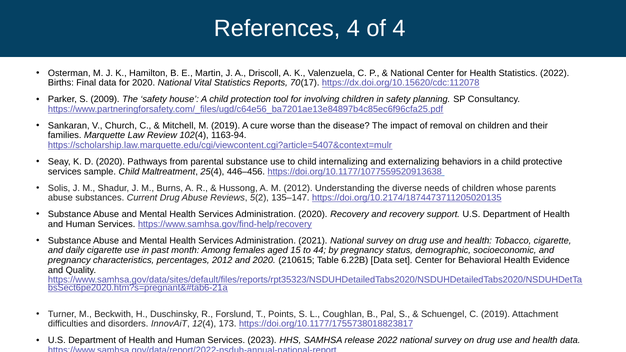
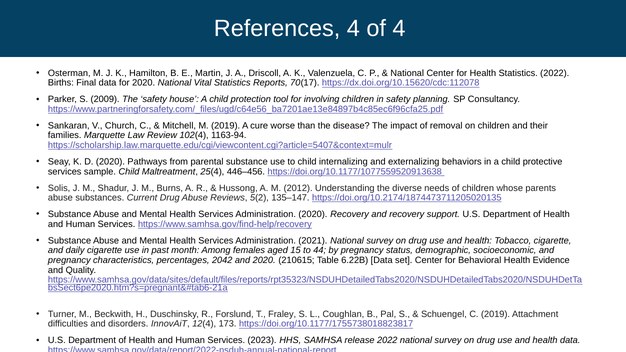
percentages 2012: 2012 -> 2042
Points: Points -> Fraley
